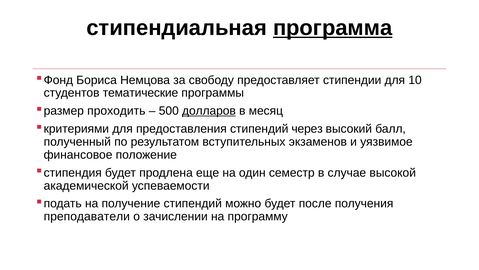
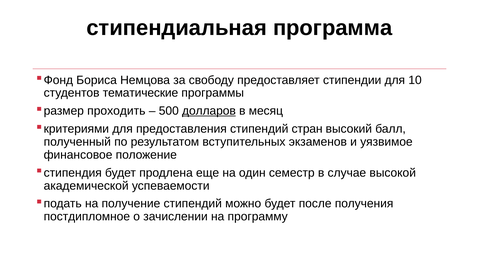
программа underline: present -> none
через: через -> стран
преподаватели: преподаватели -> постдипломное
